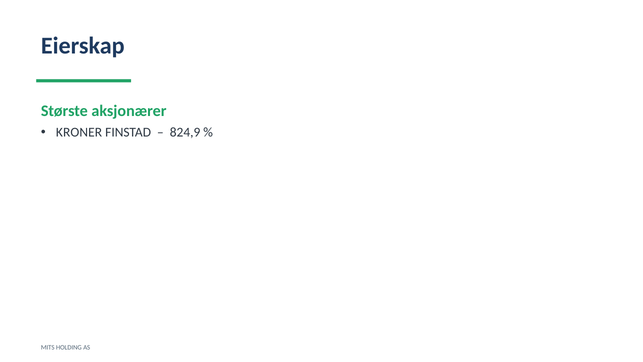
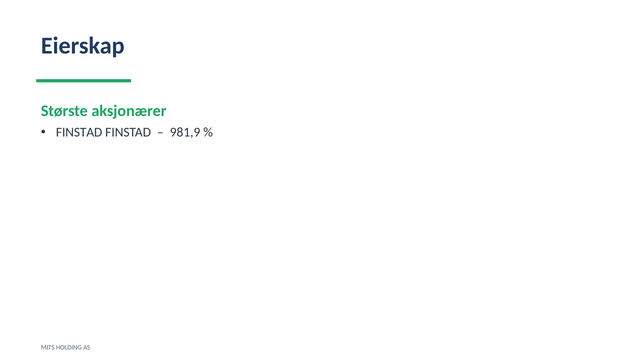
KRONER at (79, 132): KRONER -> FINSTAD
824,9: 824,9 -> 981,9
